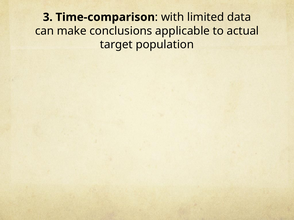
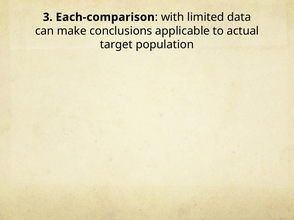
Time-comparison: Time-comparison -> Each-comparison
